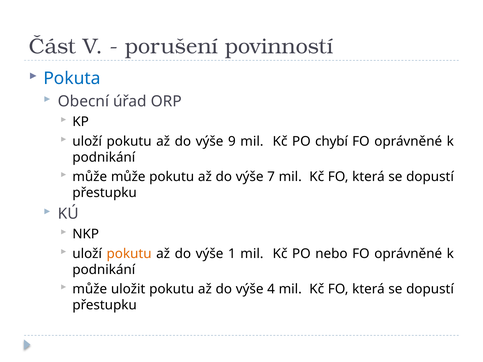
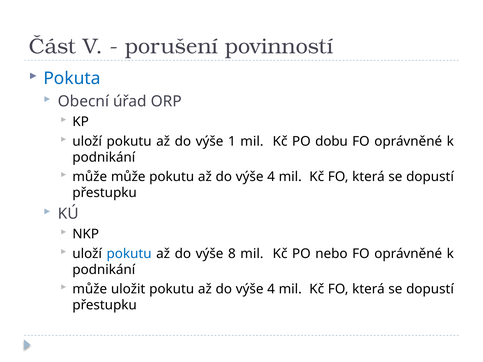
9: 9 -> 1
chybí: chybí -> dobu
7 at (271, 177): 7 -> 4
pokutu at (129, 254) colour: orange -> blue
1: 1 -> 8
